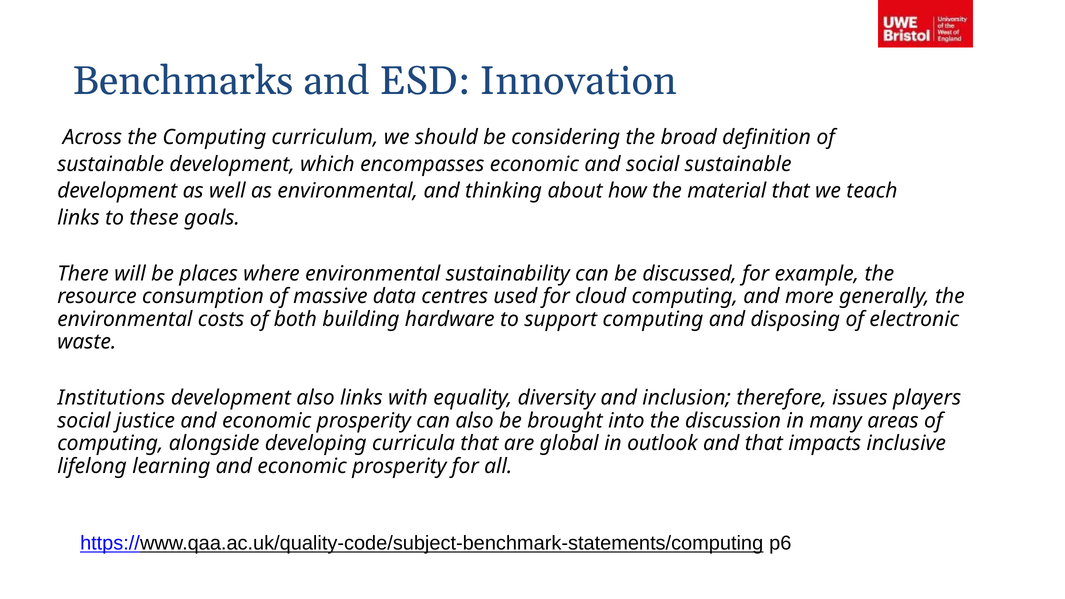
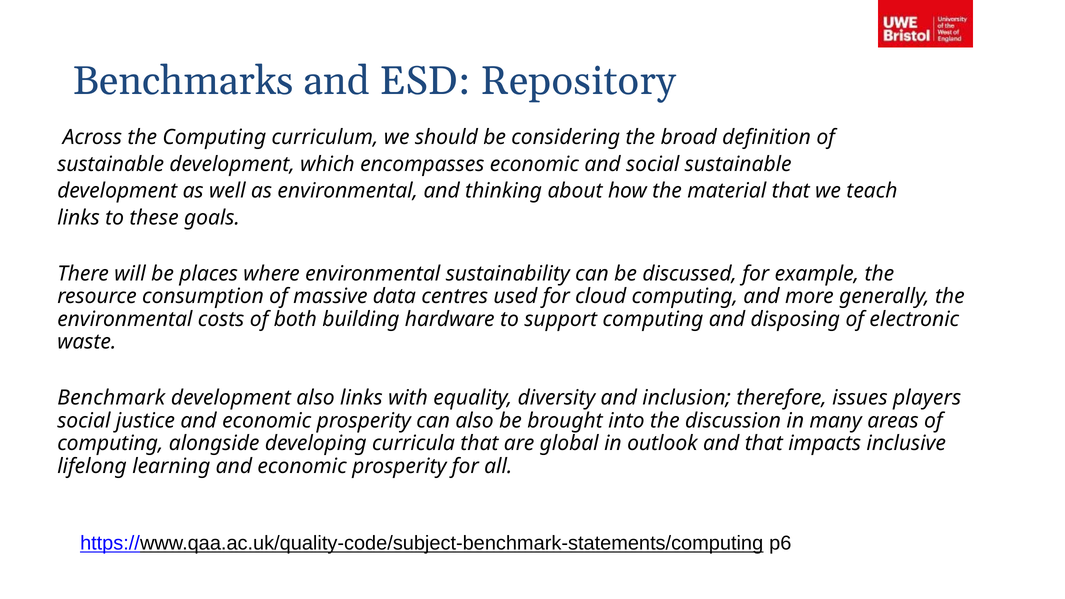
Innovation: Innovation -> Repository
Institutions: Institutions -> Benchmark
